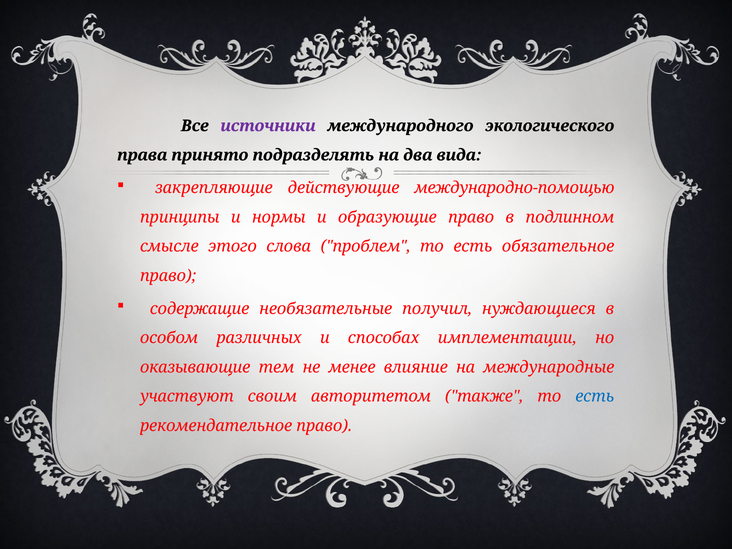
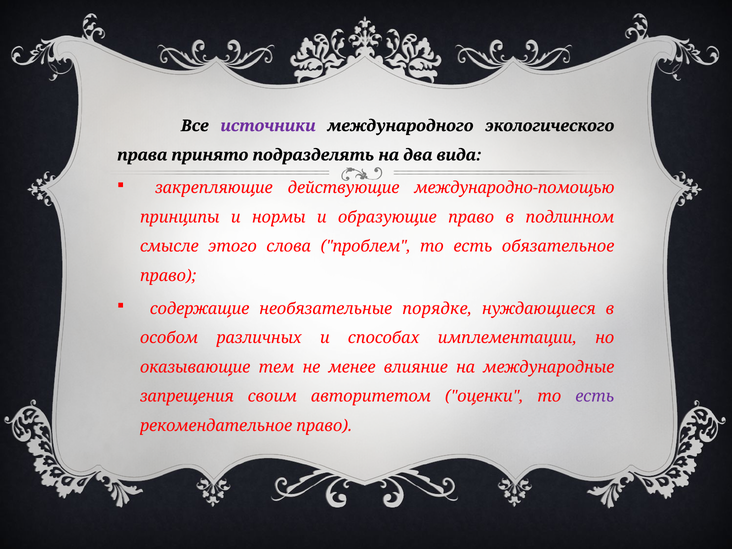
получил: получил -> порядке
участвуют: участвуют -> запрещения
также: также -> оценки
есть at (595, 396) colour: blue -> purple
